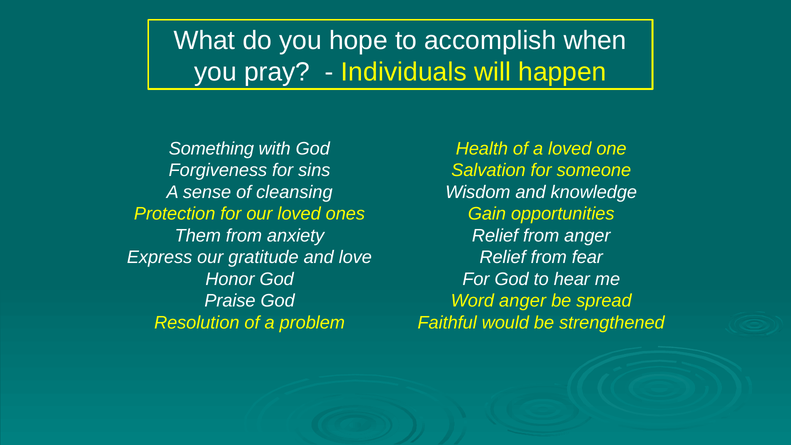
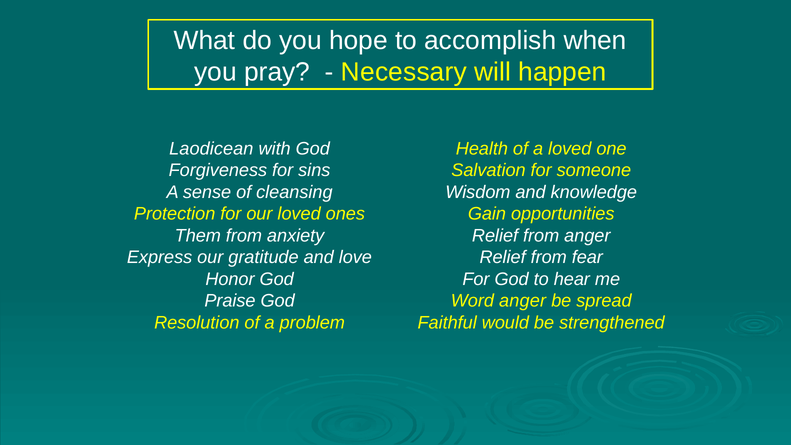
Individuals: Individuals -> Necessary
Something: Something -> Laodicean
